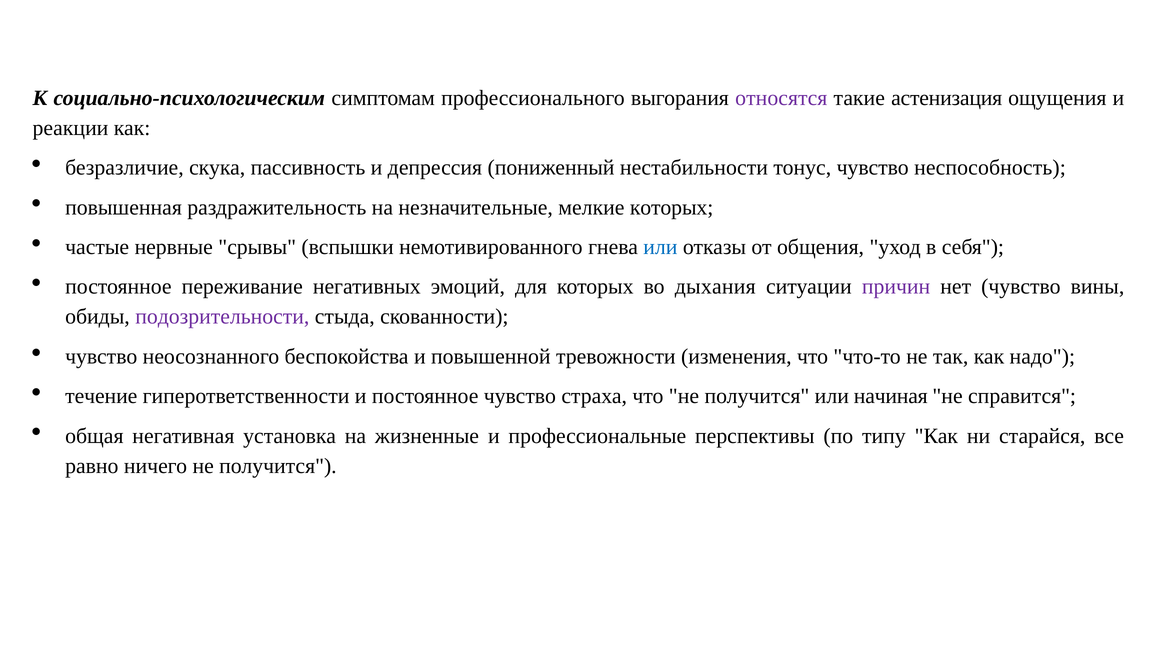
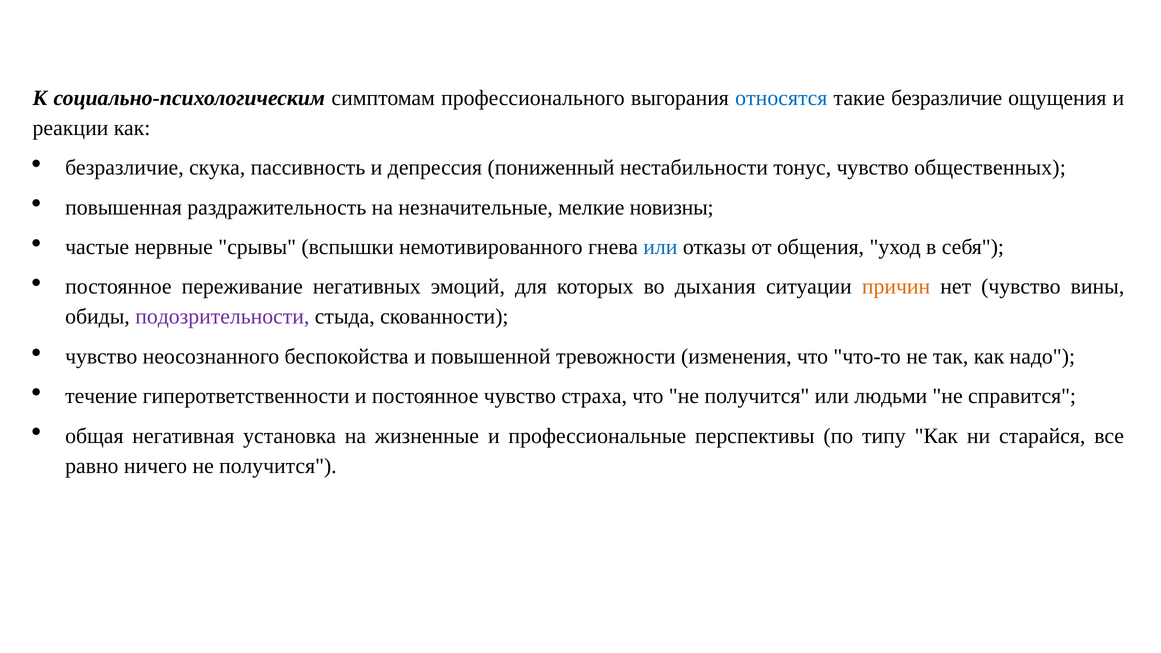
относятся colour: purple -> blue
такие астенизация: астенизация -> безразличие
неспособность: неспособность -> общественных
мелкие которых: которых -> новизны
причин colour: purple -> orange
начиная: начиная -> людьми
